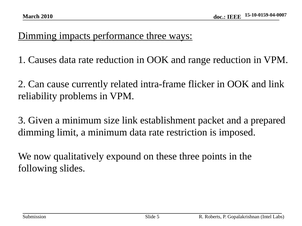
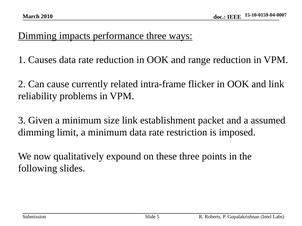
prepared: prepared -> assumed
